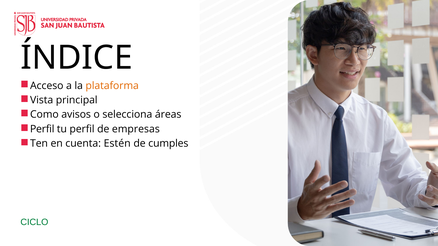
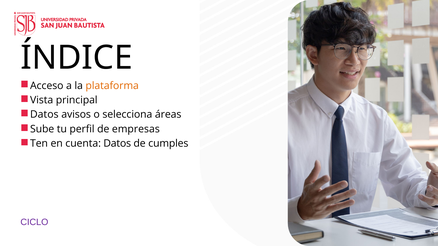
Como at (44, 115): Como -> Datos
Perfil at (42, 129): Perfil -> Sube
cuenta Estén: Estén -> Datos
CICLO colour: green -> purple
